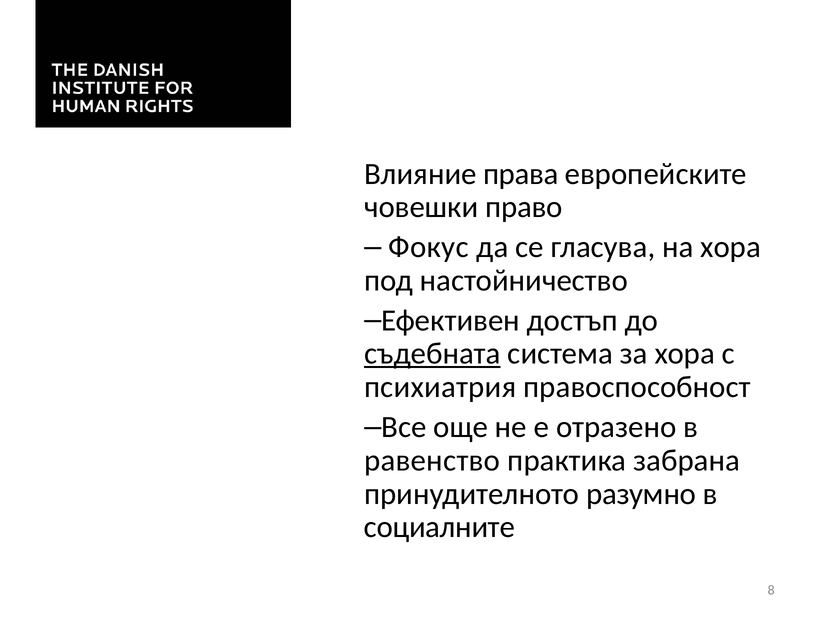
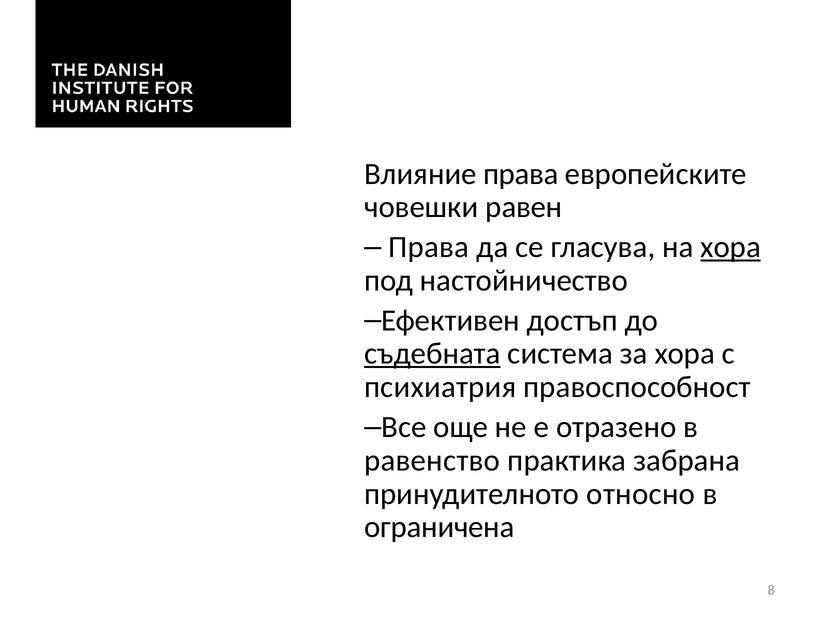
право: право -> равен
Фокус at (429, 247): Фокус -> Права
хора at (731, 247) underline: none -> present
разумно: разумно -> относно
социалните: социалните -> ограничена
